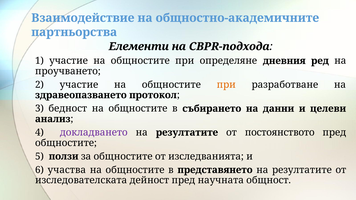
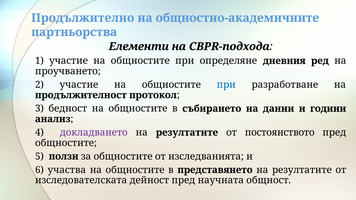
Взаимодействие: Взаимодействие -> Продължително
при at (226, 85) colour: orange -> blue
здравеопазването: здравеопазването -> продължителност
целеви: целеви -> години
